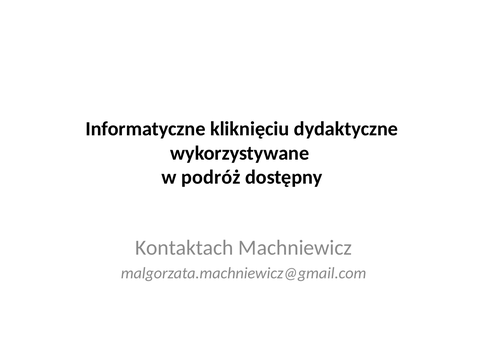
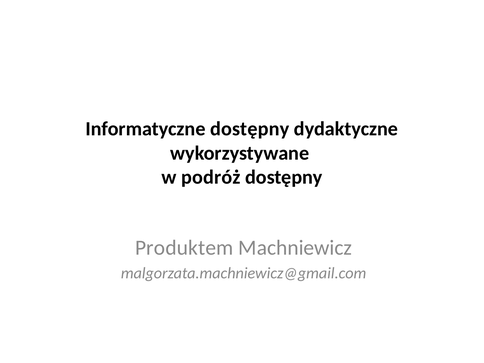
Informatyczne kliknięciu: kliknięciu -> dostępny
Kontaktach: Kontaktach -> Produktem
